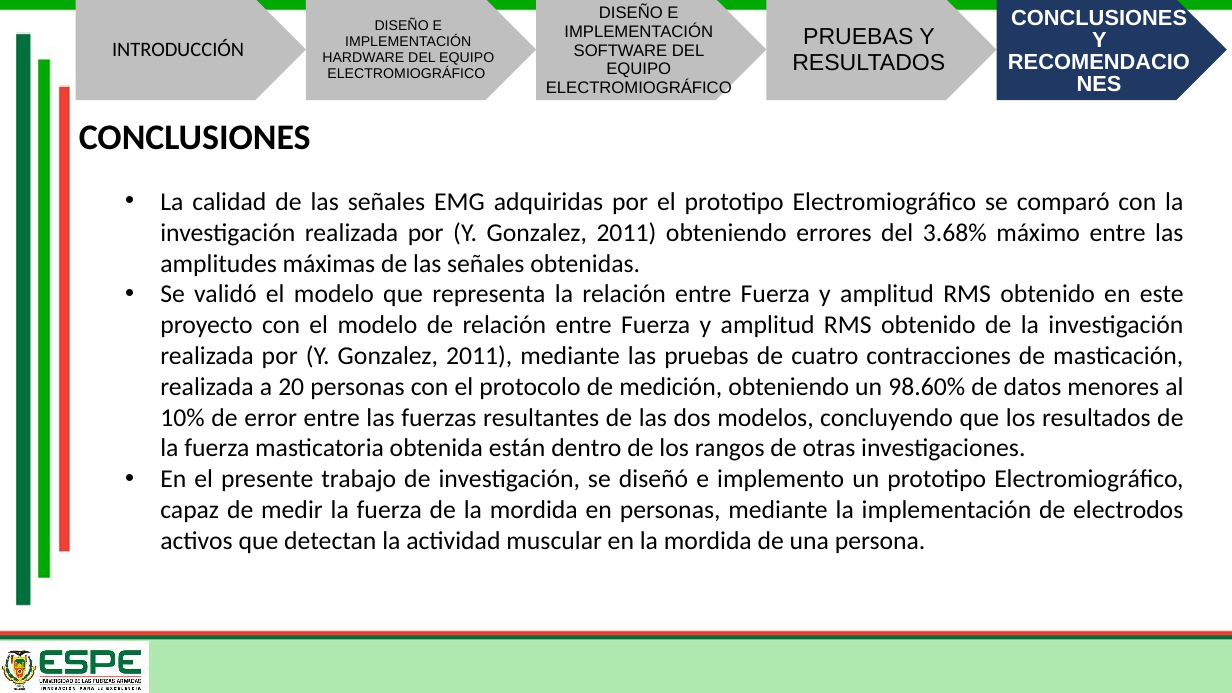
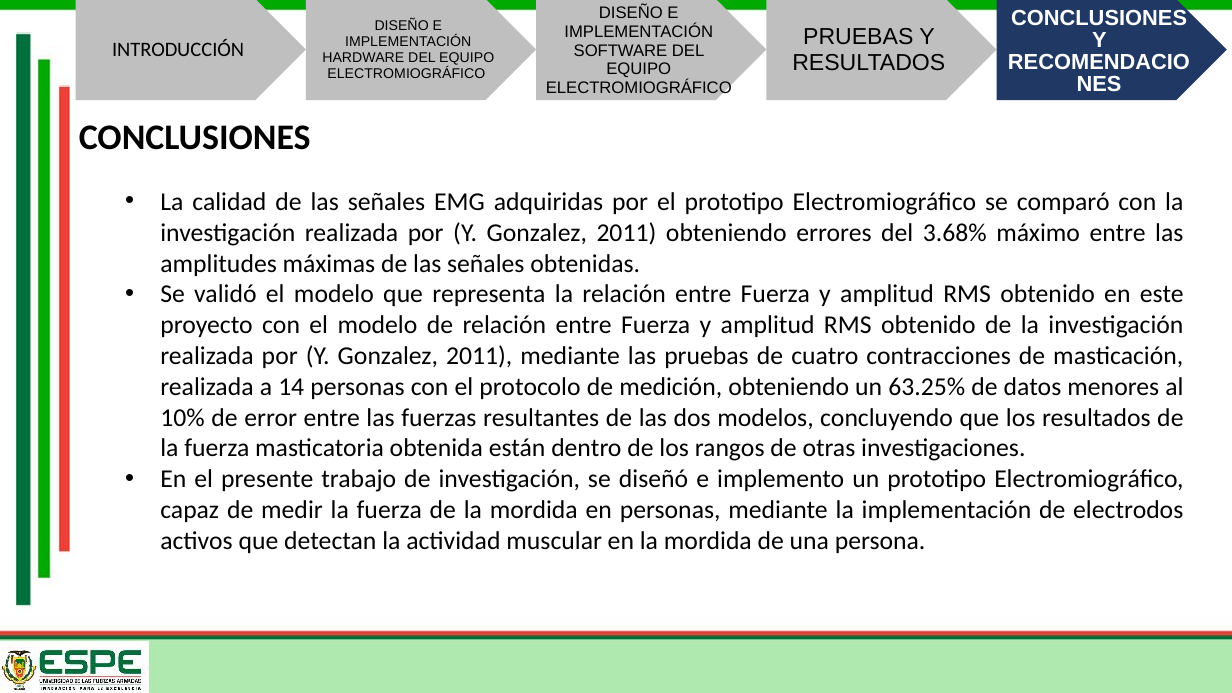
20: 20 -> 14
98.60%: 98.60% -> 63.25%
